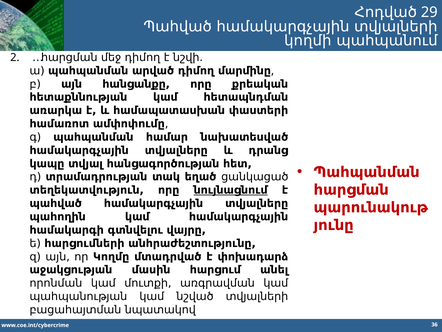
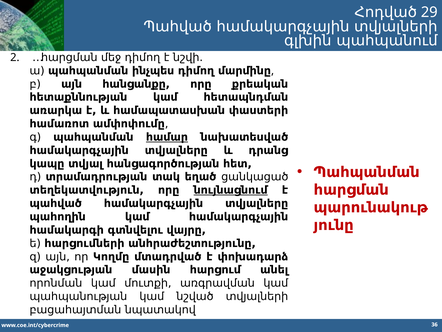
կողմի: կողմի -> գլխին
արված: արված -> ինչպես
համար underline: none -> present
